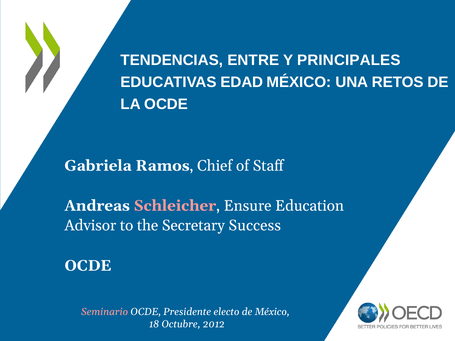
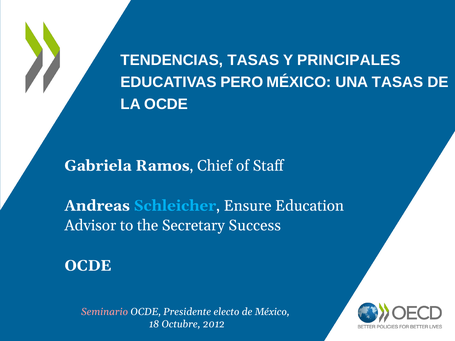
TENDENCIAS ENTRE: ENTRE -> TASAS
EDAD: EDAD -> PERO
UNA RETOS: RETOS -> TASAS
Schleicher colour: pink -> light blue
